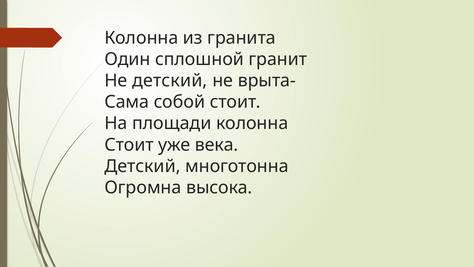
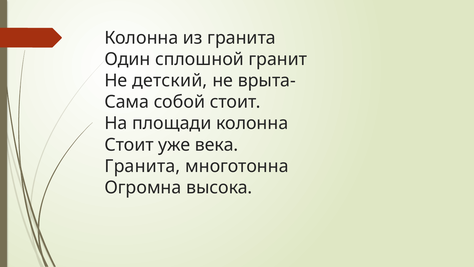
Детский at (142, 166): Детский -> Гранита
